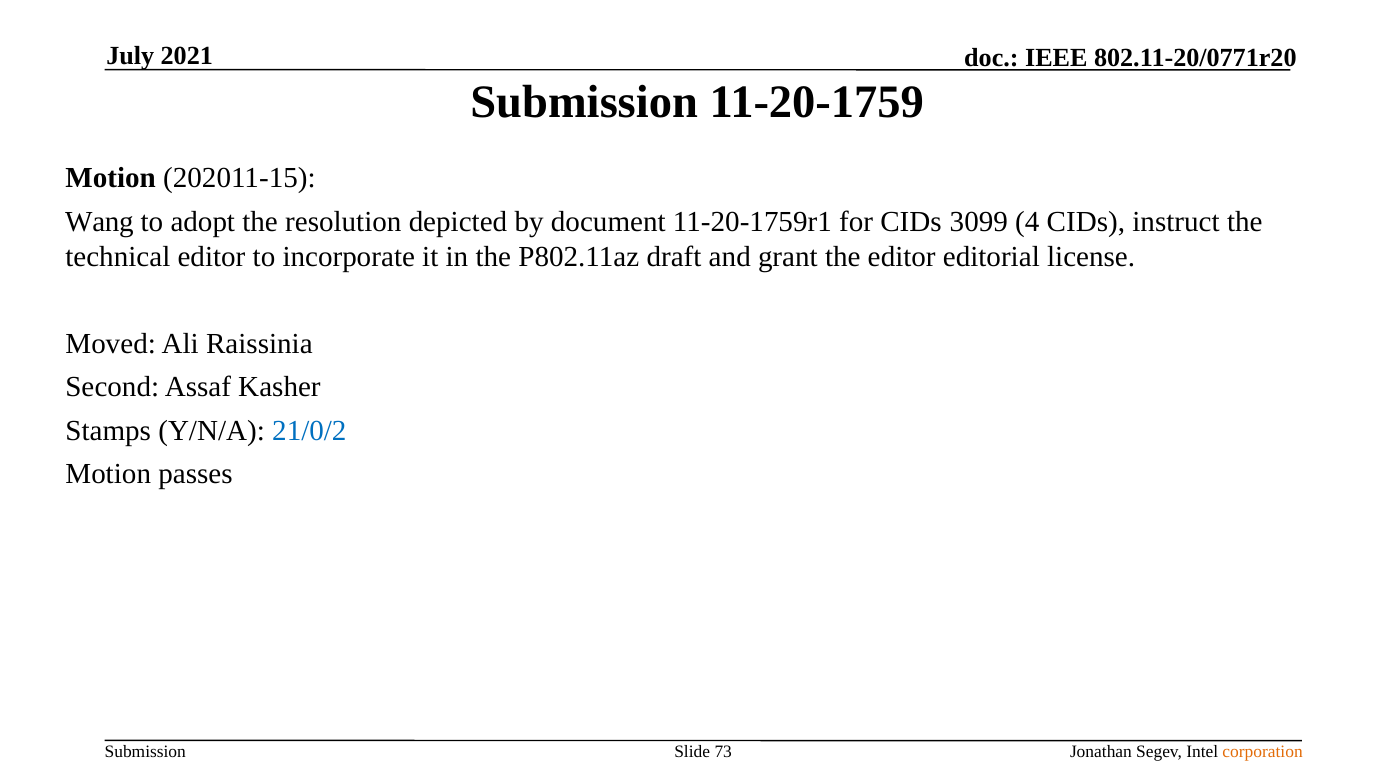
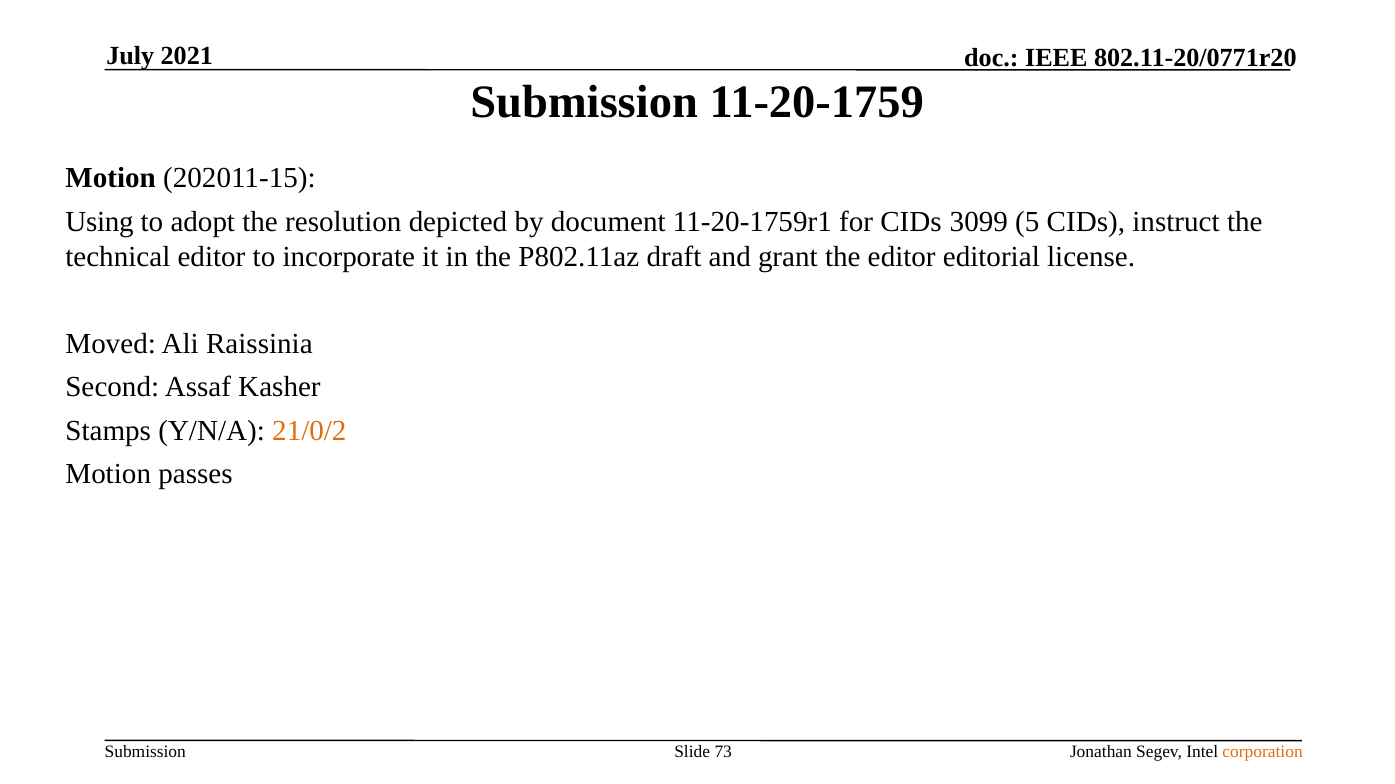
Wang: Wang -> Using
4: 4 -> 5
21/0/2 colour: blue -> orange
